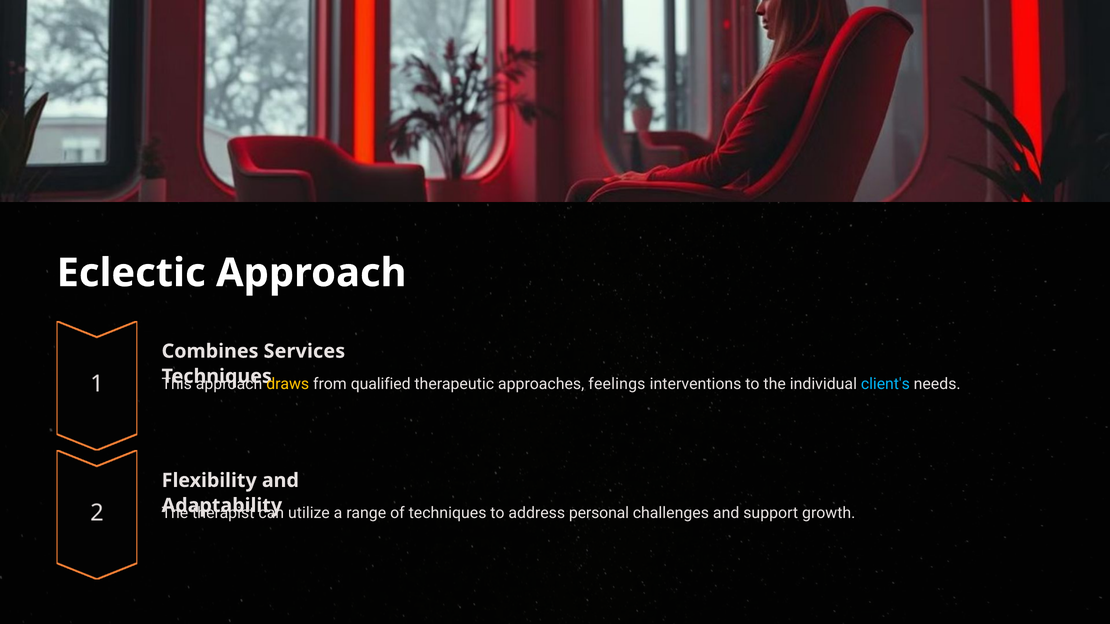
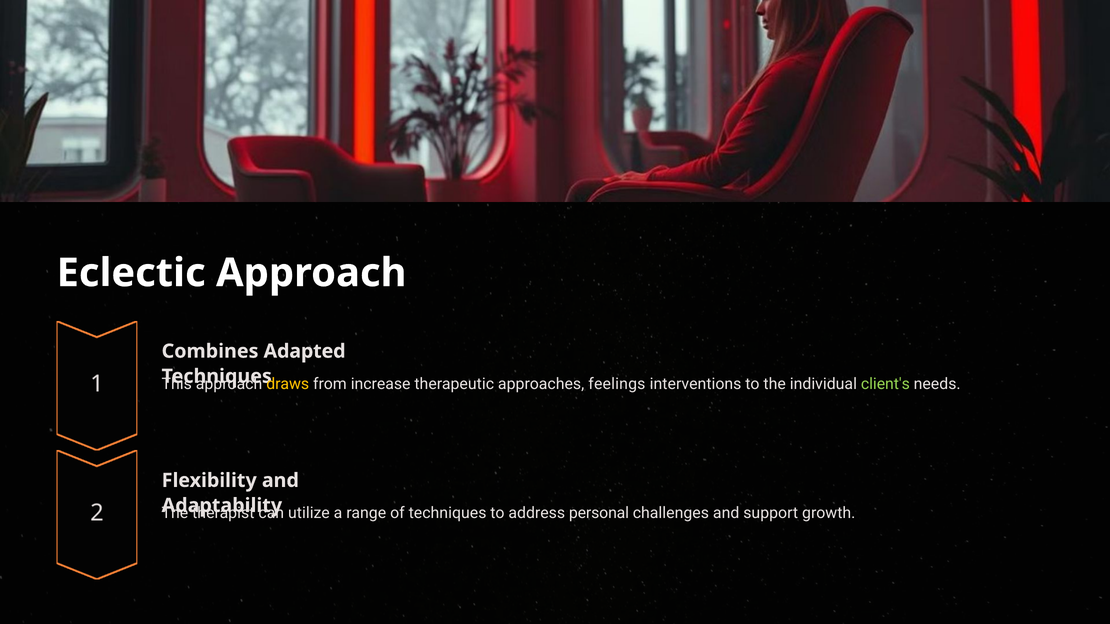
Services: Services -> Adapted
qualified: qualified -> increase
client's colour: light blue -> light green
